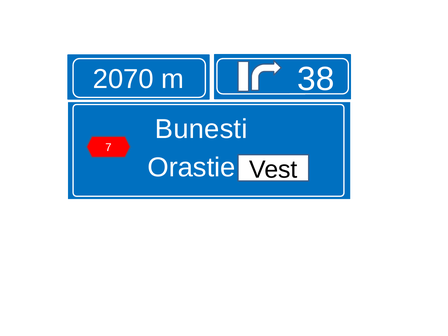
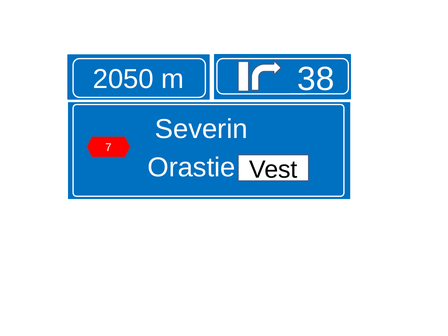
2070: 2070 -> 2050
Bunesti: Bunesti -> Severin
